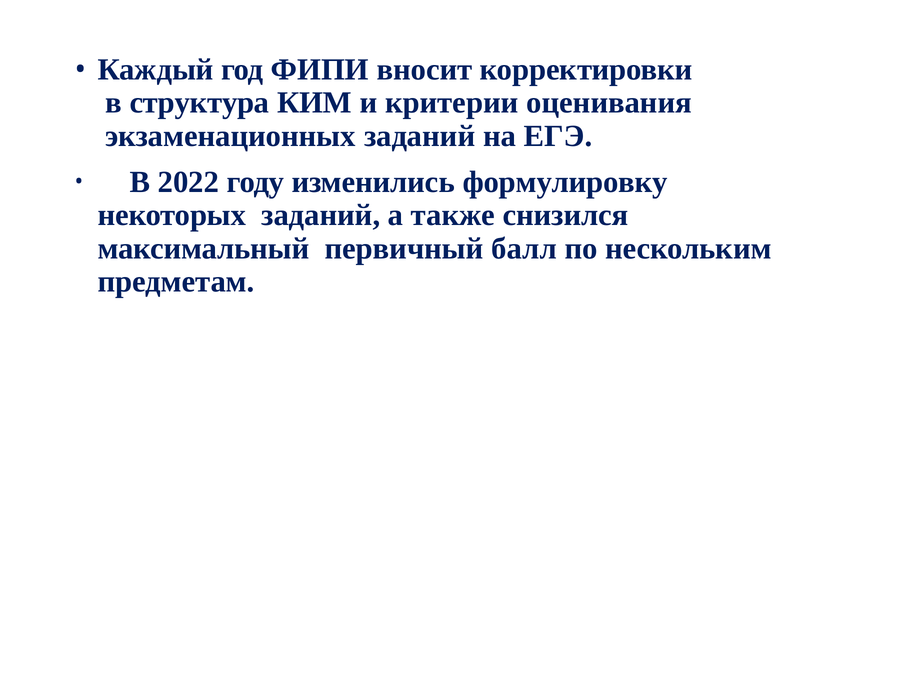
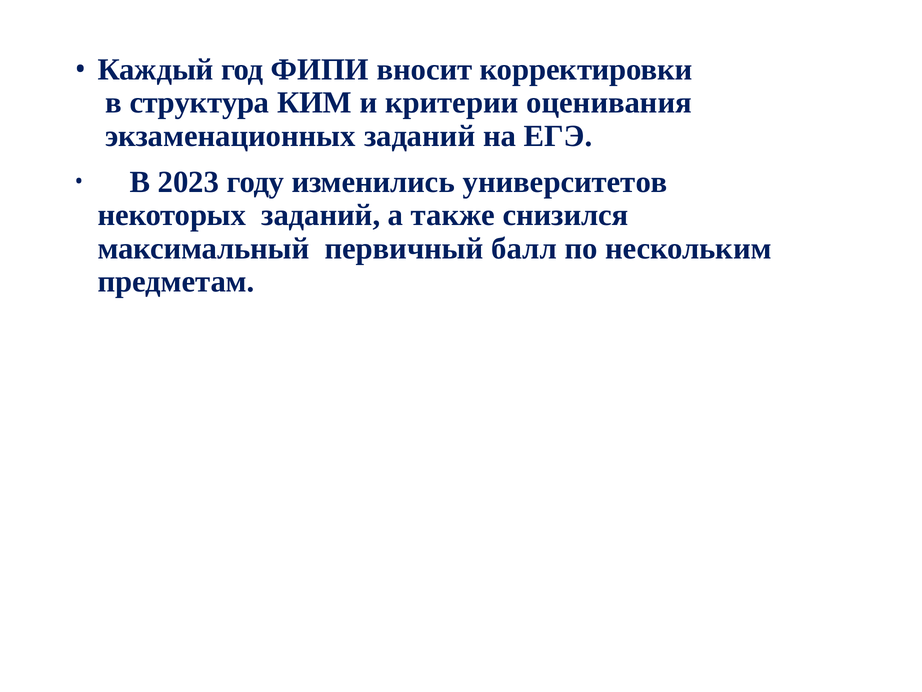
2022: 2022 -> 2023
формулировку: формулировку -> университетов
